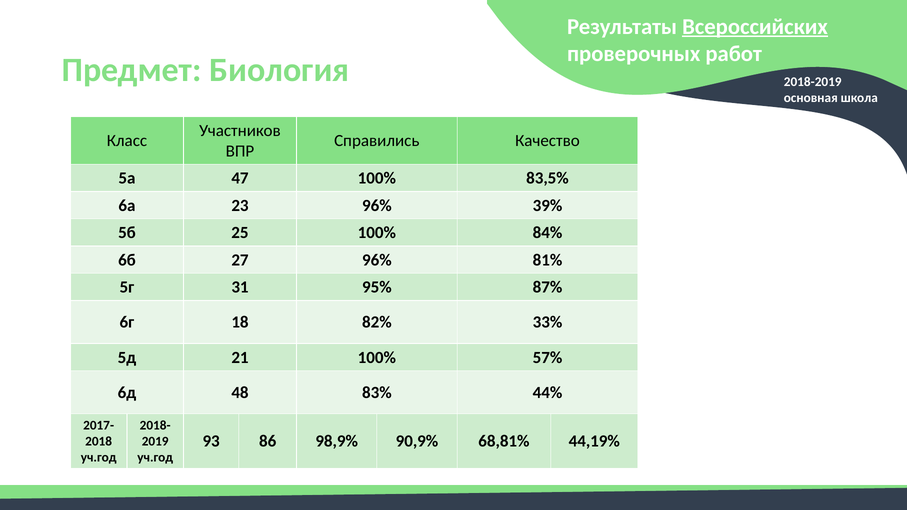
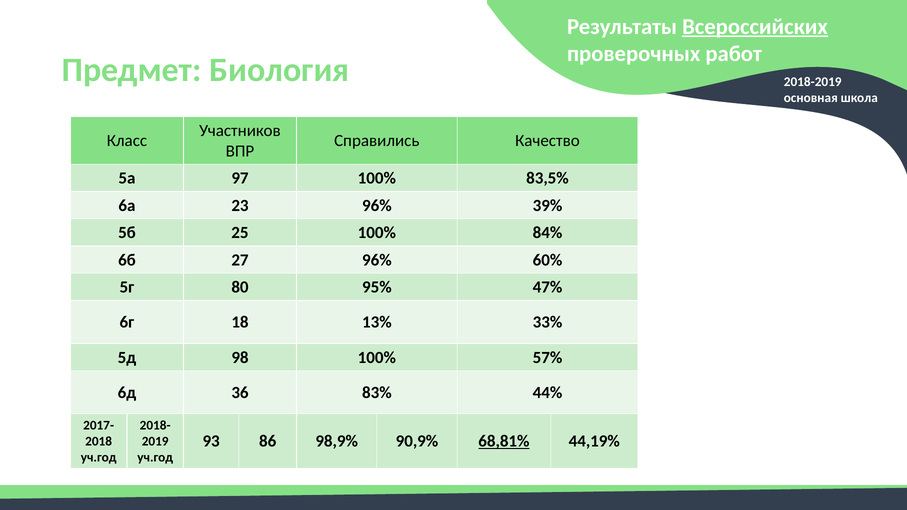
47: 47 -> 97
81%: 81% -> 60%
31: 31 -> 80
87%: 87% -> 47%
82%: 82% -> 13%
21: 21 -> 98
48: 48 -> 36
68,81% underline: none -> present
